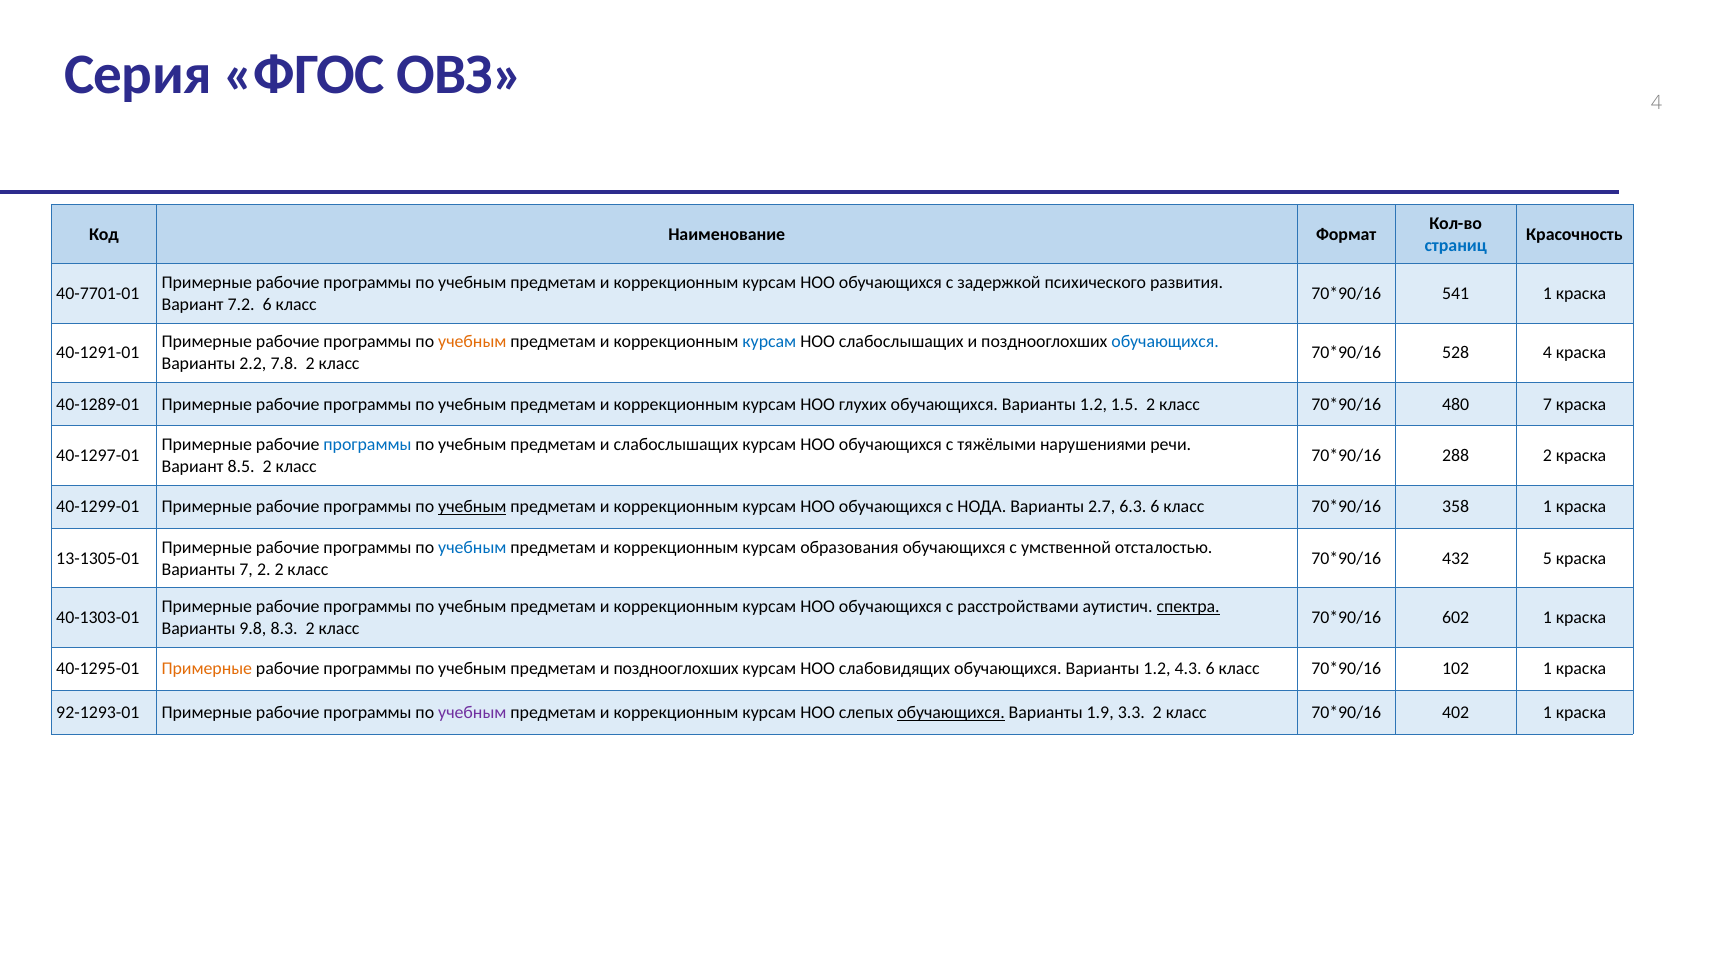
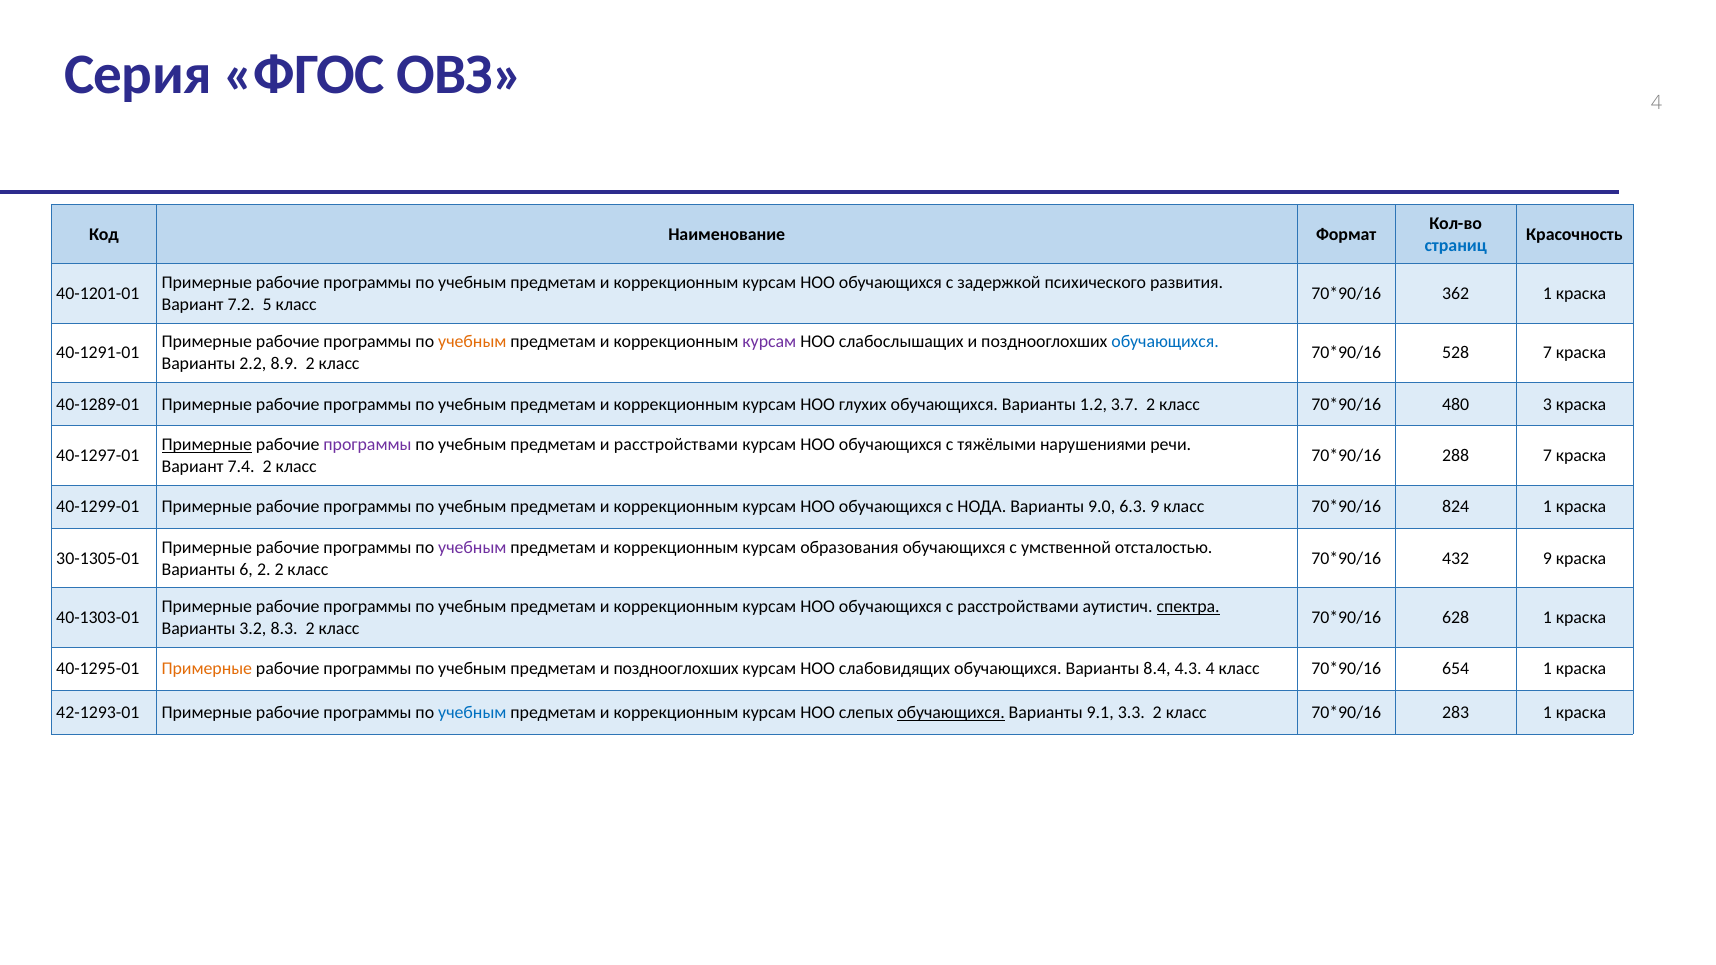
40-7701-01: 40-7701-01 -> 40-1201-01
541: 541 -> 362
7.2 6: 6 -> 5
курсам at (769, 342) colour: blue -> purple
528 4: 4 -> 7
7.8: 7.8 -> 8.9
1.5: 1.5 -> 3.7
480 7: 7 -> 3
Примерные at (207, 445) underline: none -> present
программы at (368, 445) colour: blue -> purple
и слабослышащих: слабослышащих -> расстройствами
288 2: 2 -> 7
8.5: 8.5 -> 7.4
учебным at (472, 507) underline: present -> none
2.7: 2.7 -> 9.0
6.3 6: 6 -> 9
358: 358 -> 824
учебным at (472, 548) colour: blue -> purple
13-1305-01: 13-1305-01 -> 30-1305-01
432 5: 5 -> 9
Варианты 7: 7 -> 6
602: 602 -> 628
9.8: 9.8 -> 3.2
слабовидящих обучающихся Варианты 1.2: 1.2 -> 8.4
4.3 6: 6 -> 4
102: 102 -> 654
92-1293-01: 92-1293-01 -> 42-1293-01
учебным at (472, 713) colour: purple -> blue
1.9: 1.9 -> 9.1
402: 402 -> 283
